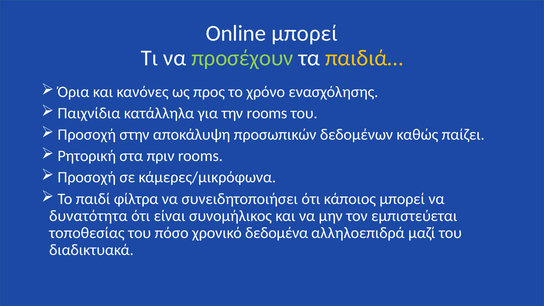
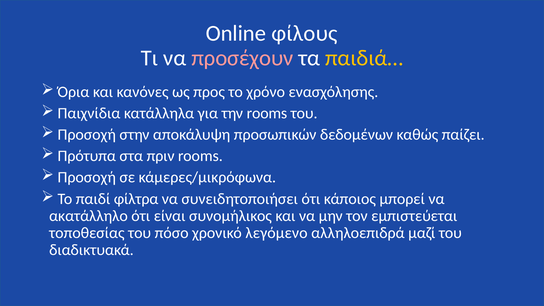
Online μπορεί: μπορεί -> φίλους
προσέχουν colour: light green -> pink
Ρητορική: Ρητορική -> Πρότυπα
δυνατότητα: δυνατότητα -> ακατάλληλο
δεδομένα: δεδομένα -> λεγόμενο
